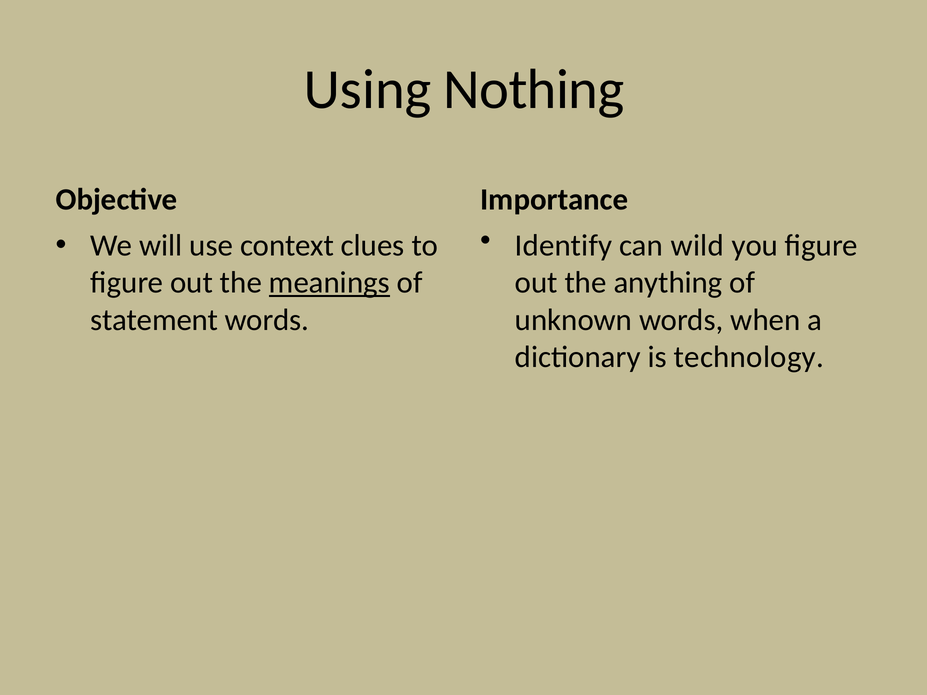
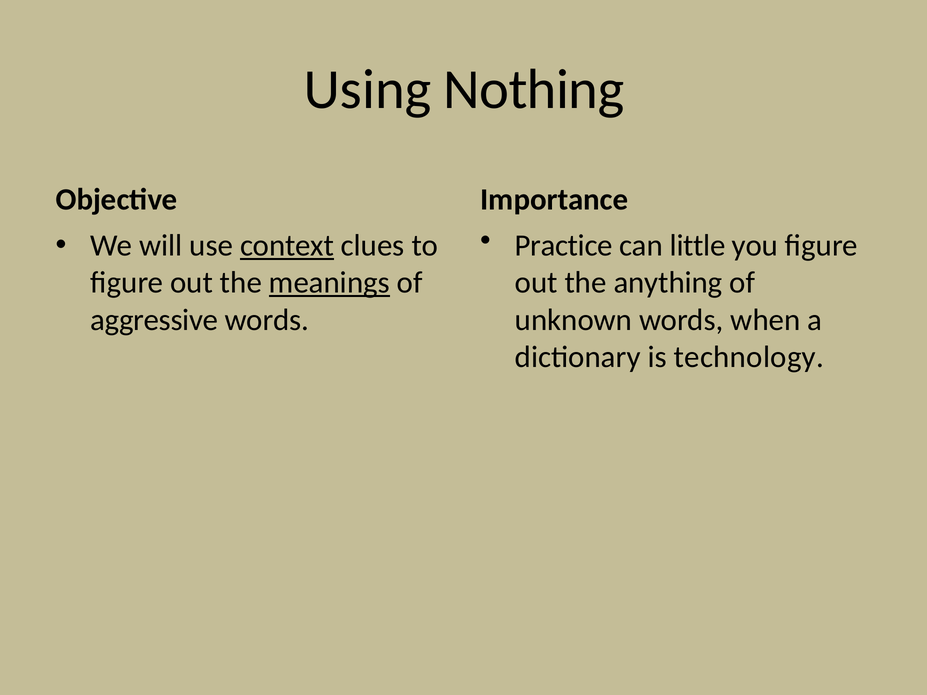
Identify: Identify -> Practice
wild: wild -> little
context underline: none -> present
statement: statement -> aggressive
